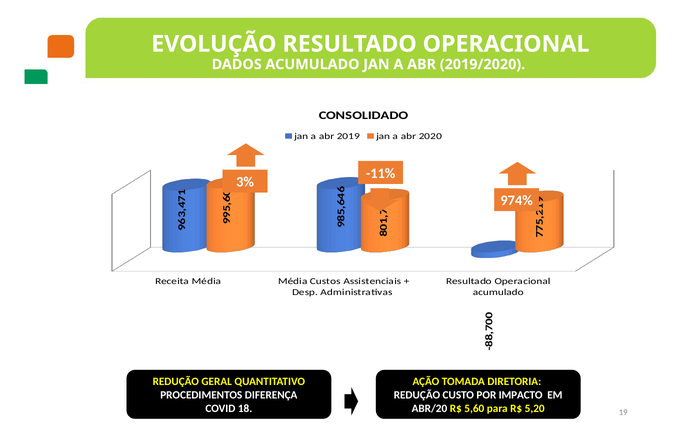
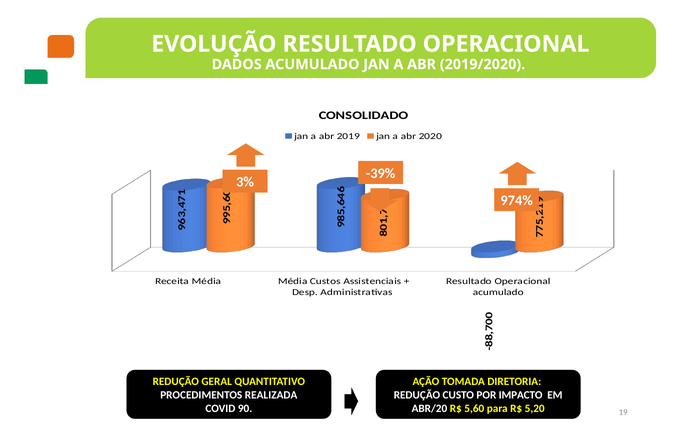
-11%: -11% -> -39%
DIFERENÇA: DIFERENÇA -> REALIZADA
18: 18 -> 90
